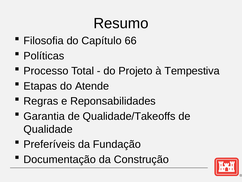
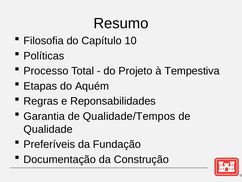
66: 66 -> 10
Atende: Atende -> Aquém
Qualidade/Takeoffs: Qualidade/Takeoffs -> Qualidade/Tempos
